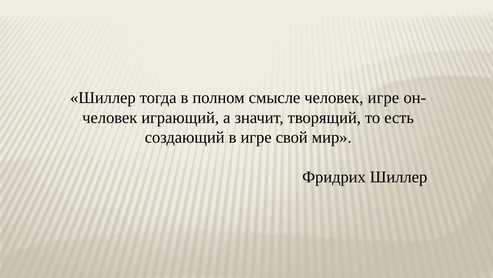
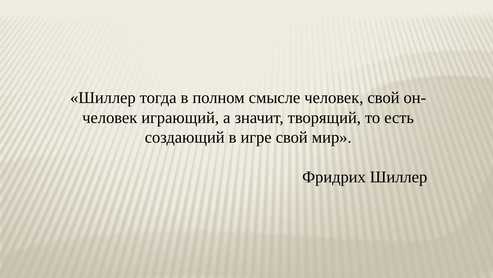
человек игре: игре -> свой
